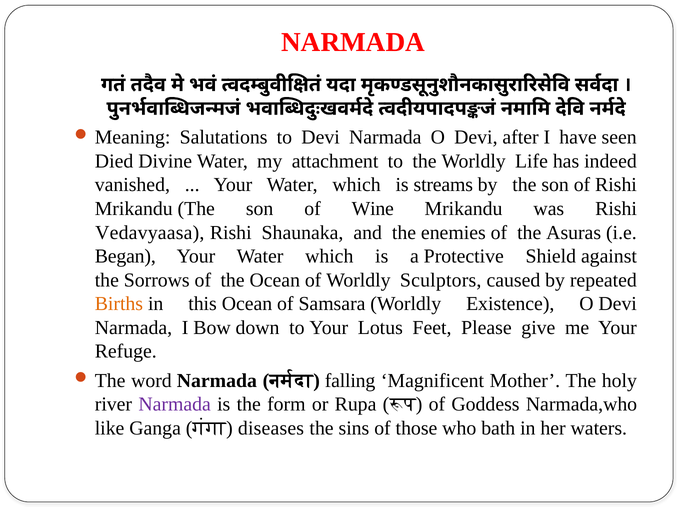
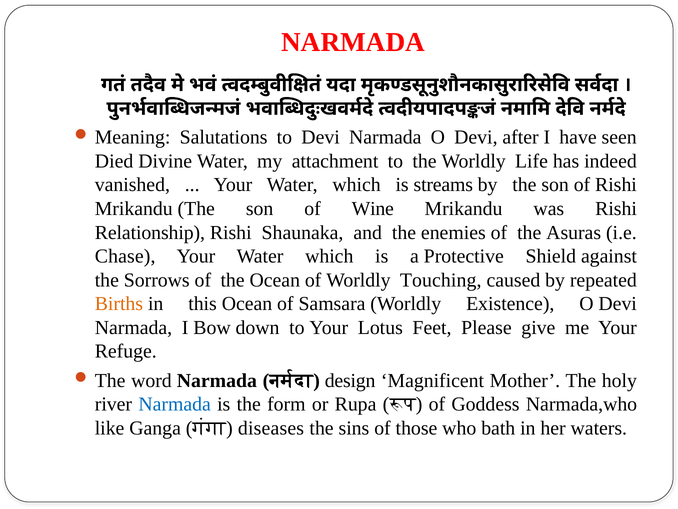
Vedavyaasa: Vedavyaasa -> Relationship
Began: Began -> Chase
Sculptors: Sculptors -> Touching
falling: falling -> design
Narmada at (175, 404) colour: purple -> blue
